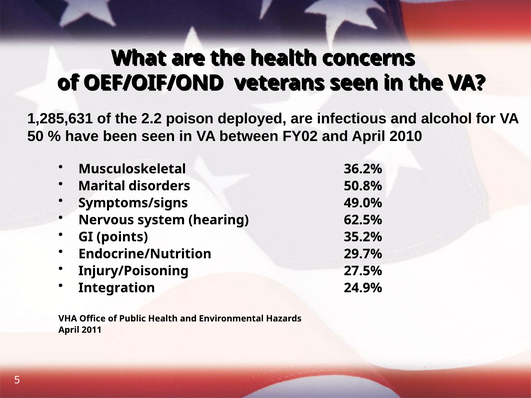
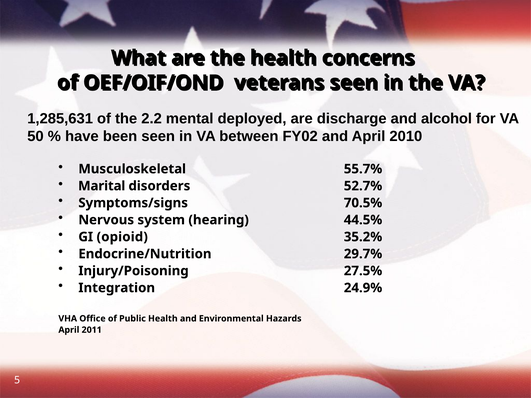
poison: poison -> mental
infectious: infectious -> discharge
36.2%: 36.2% -> 55.7%
50.8%: 50.8% -> 52.7%
49.0%: 49.0% -> 70.5%
62.5%: 62.5% -> 44.5%
points: points -> opioid
